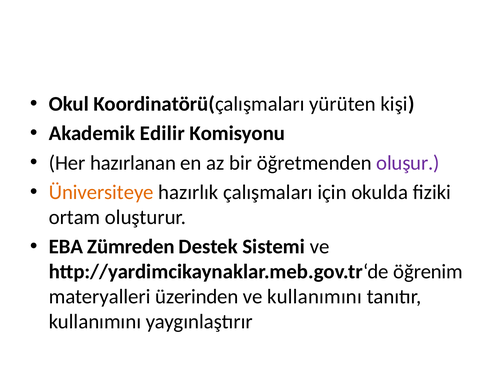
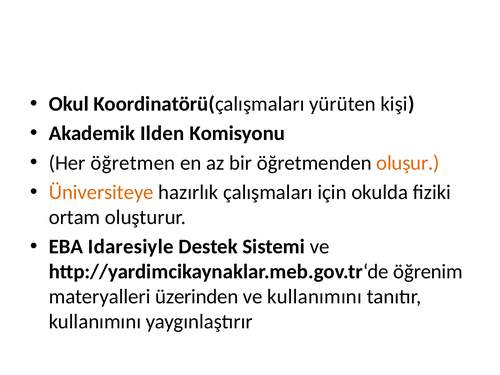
Edilir: Edilir -> Ilden
hazırlanan: hazırlanan -> öğretmen
oluşur colour: purple -> orange
Zümreden: Zümreden -> Idaresiyle
